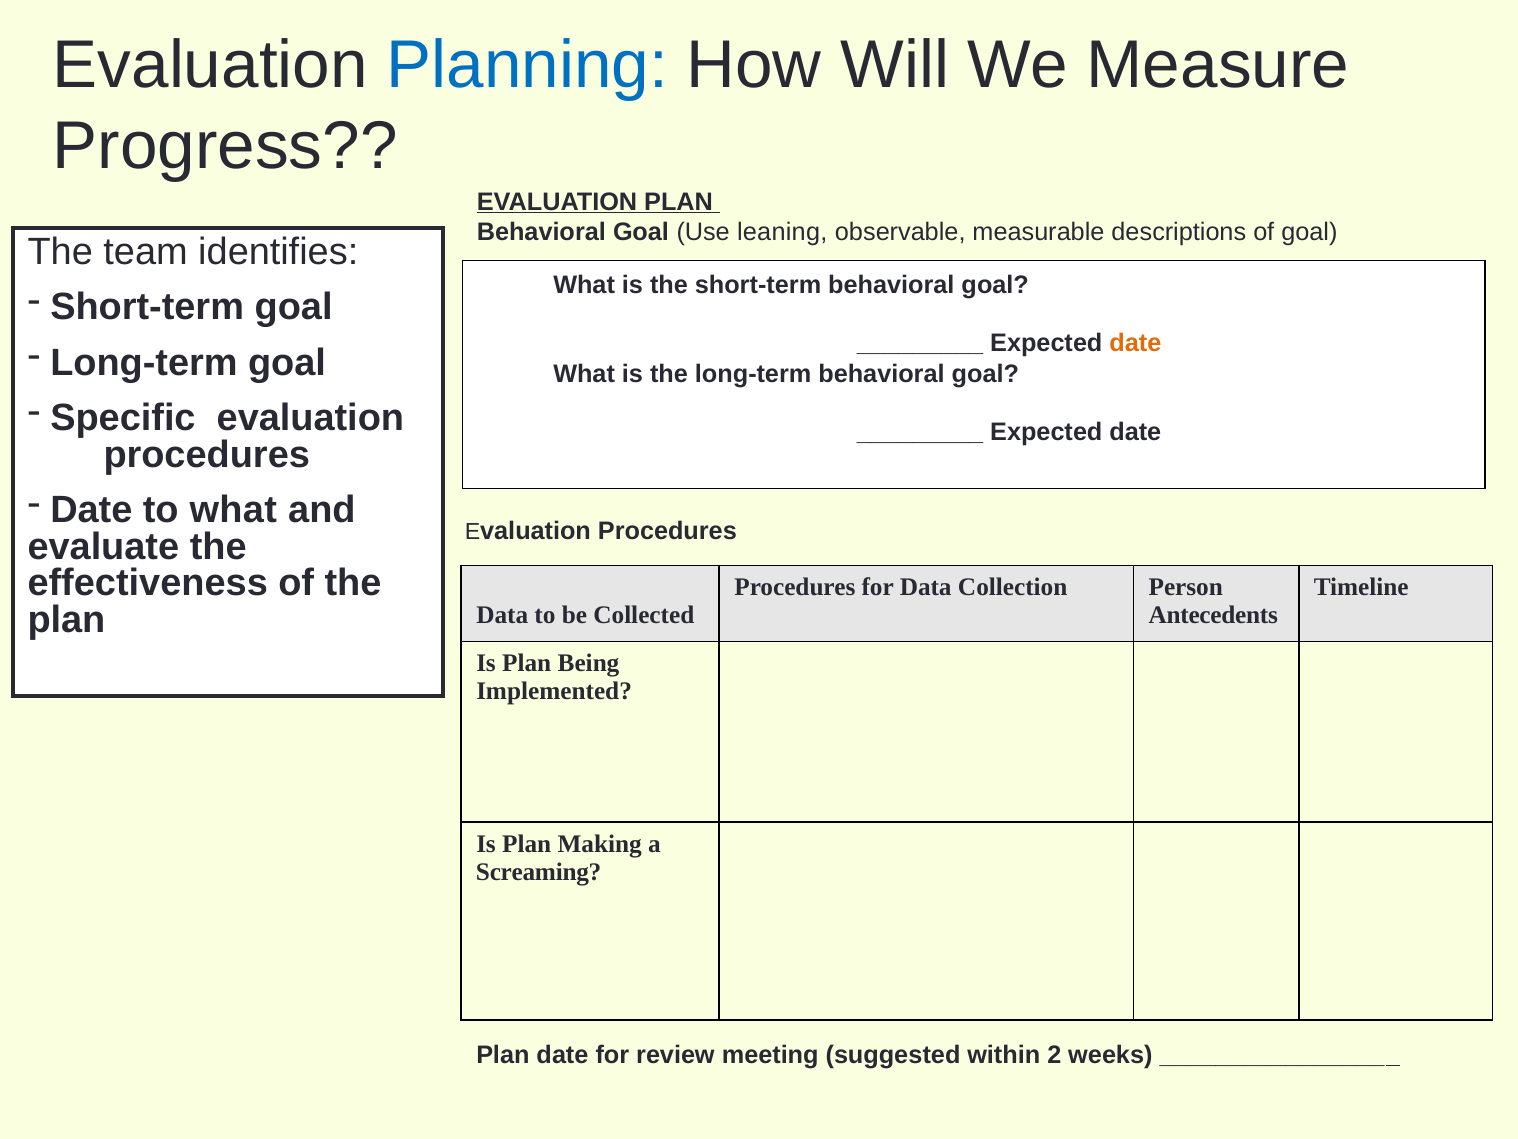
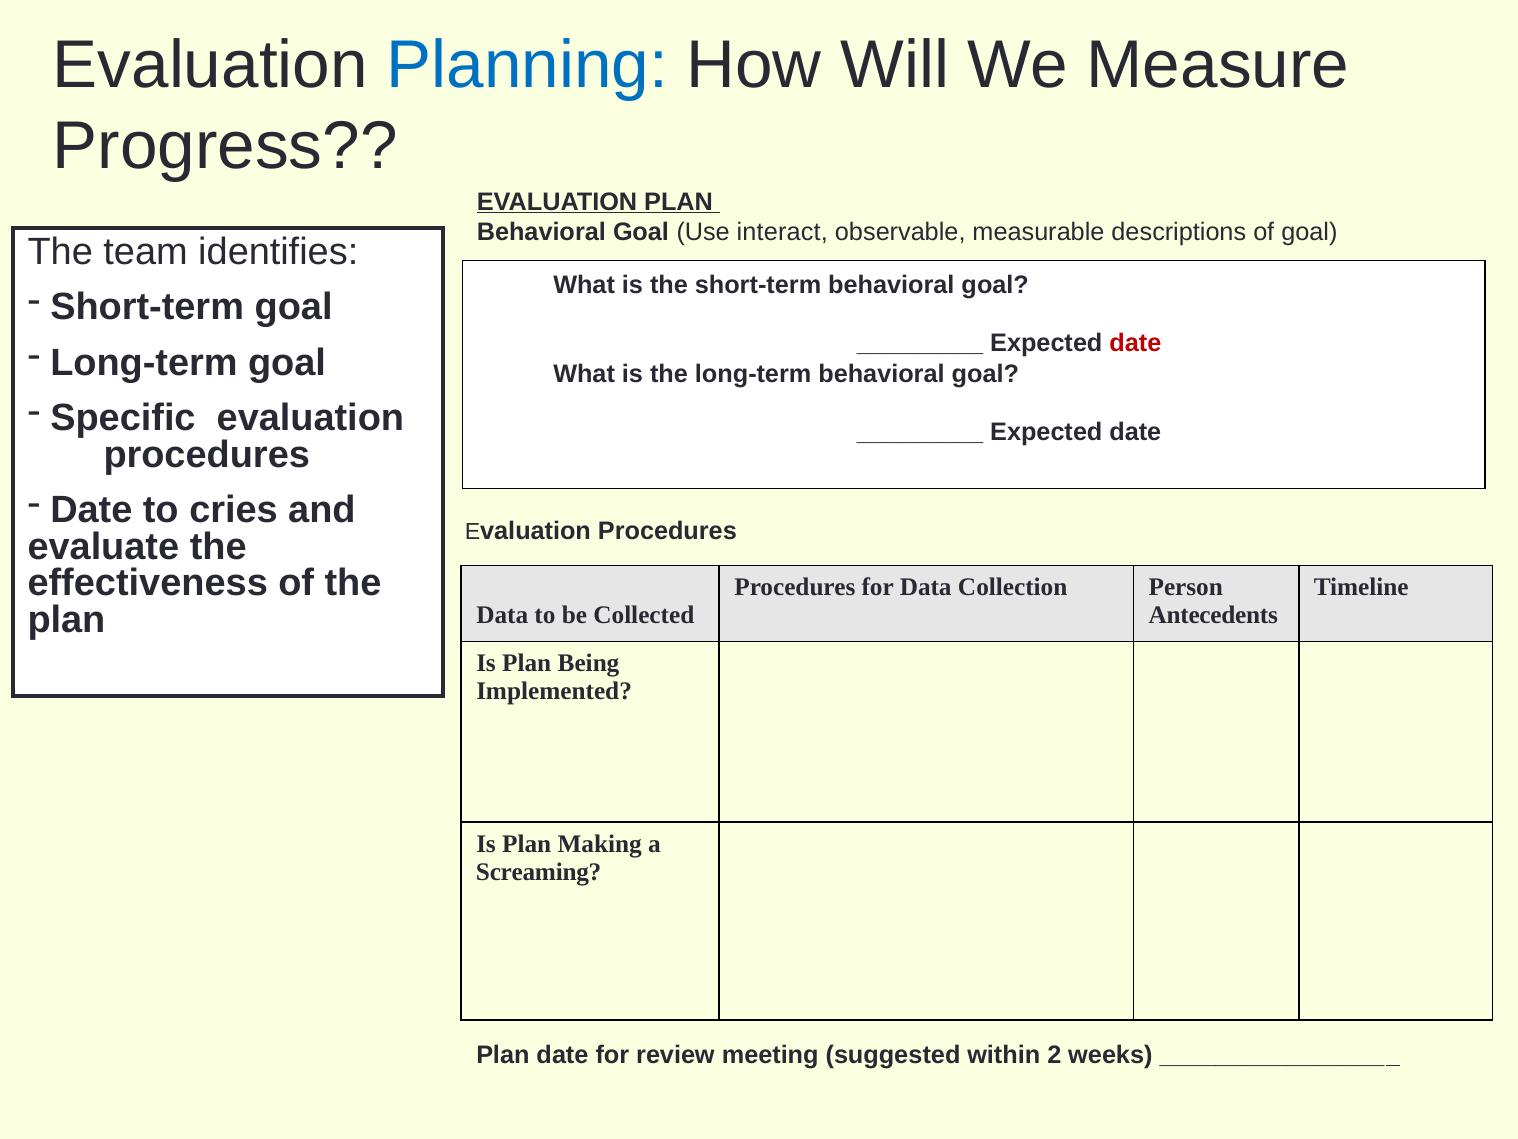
leaning: leaning -> interact
date at (1135, 343) colour: orange -> red
to what: what -> cries
